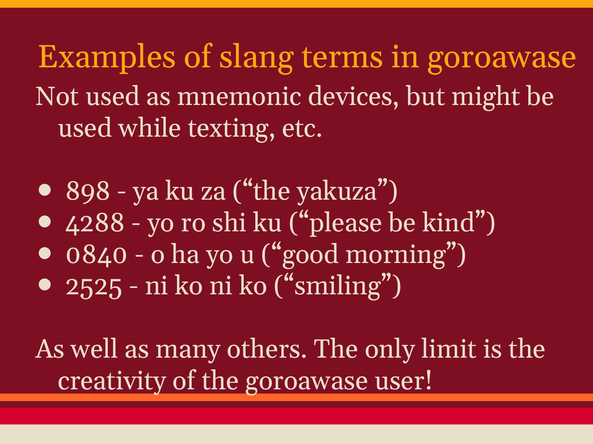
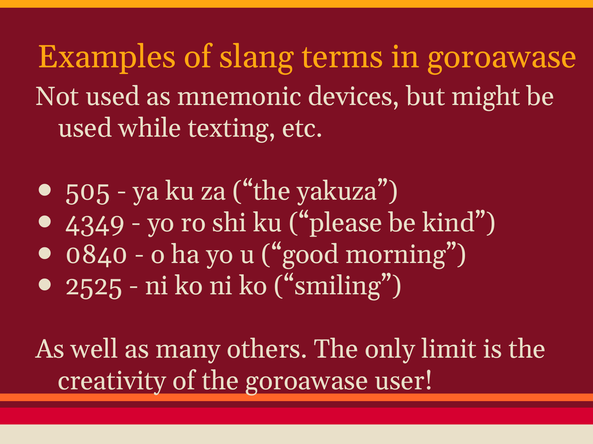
898: 898 -> 505
4288: 4288 -> 4349
